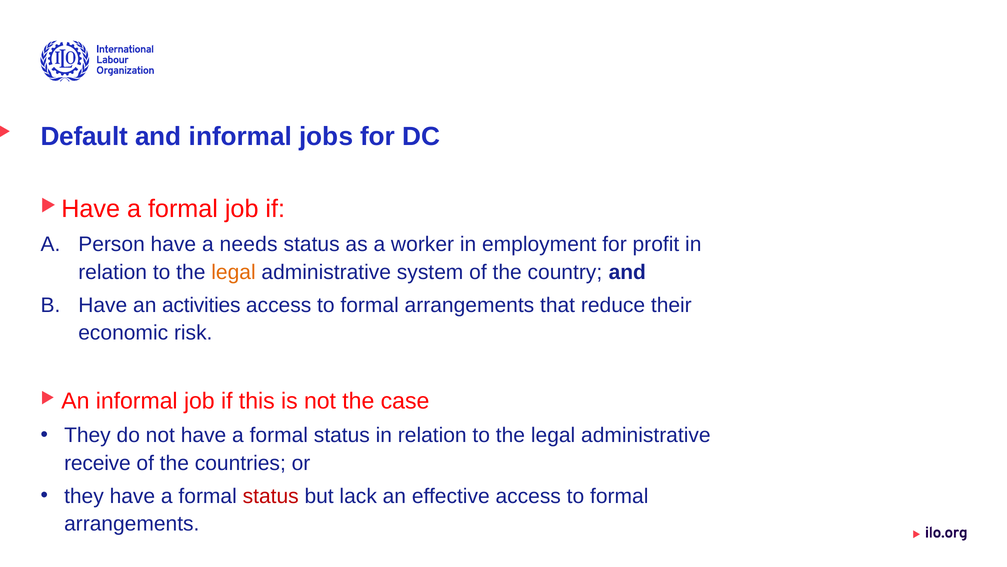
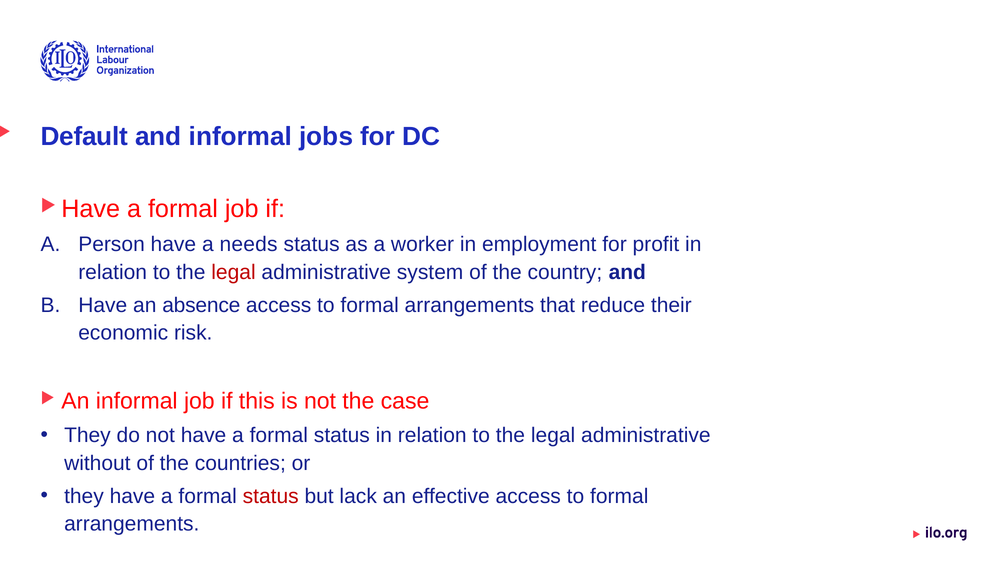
legal at (233, 272) colour: orange -> red
activities: activities -> absence
receive: receive -> without
